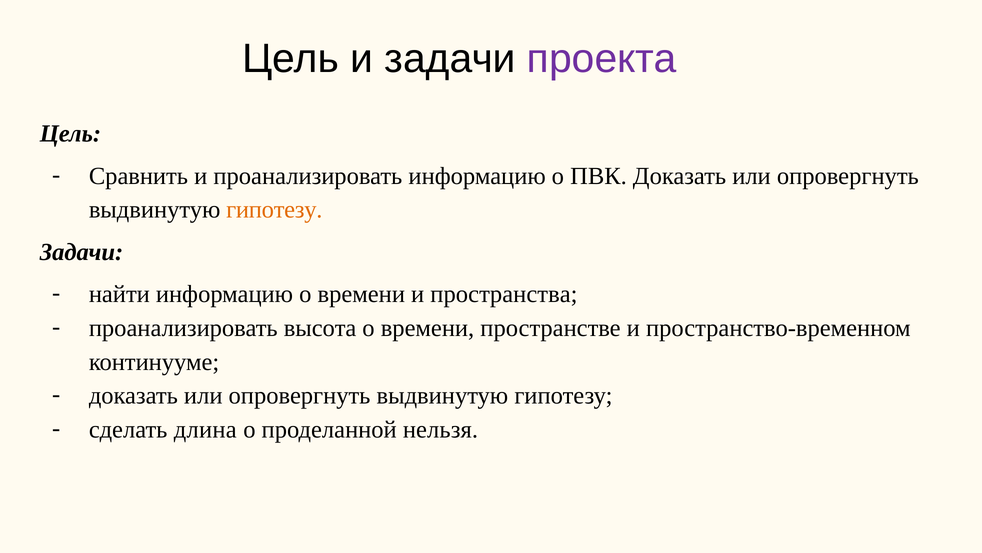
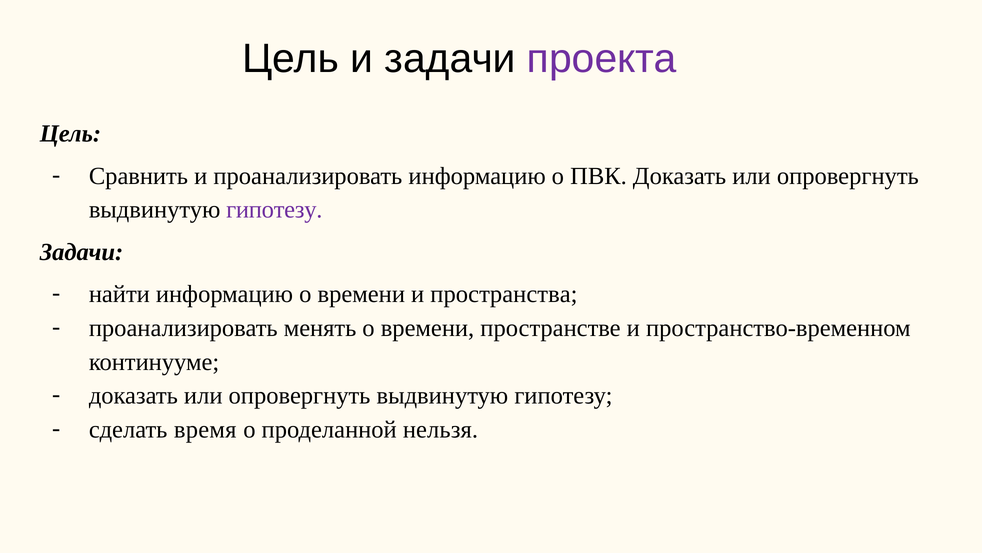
гипотезу at (274, 210) colour: orange -> purple
высота: высота -> менять
длина: длина -> время
